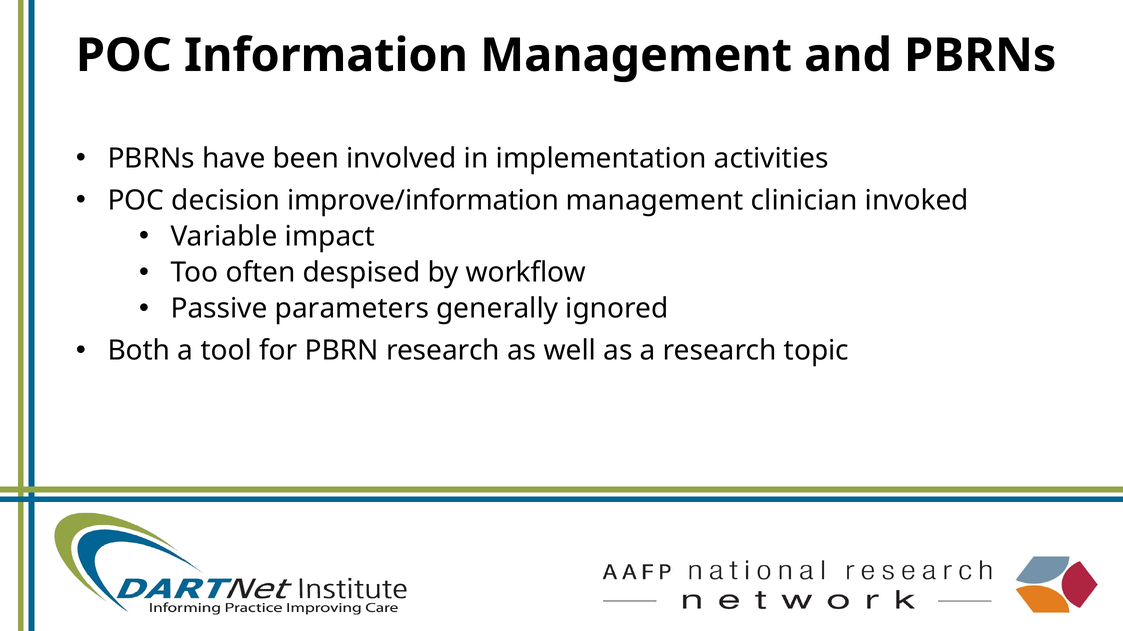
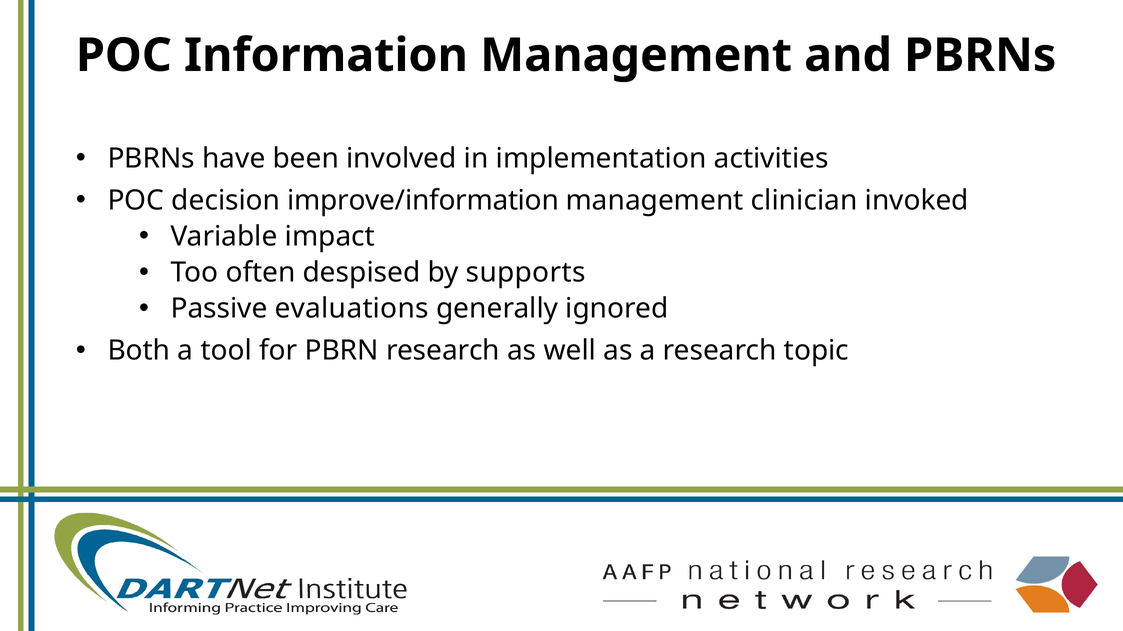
workflow: workflow -> supports
parameters: parameters -> evaluations
